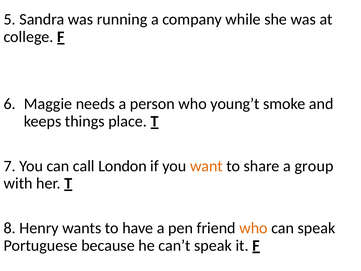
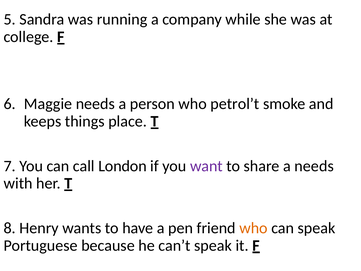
young’t: young’t -> petrol’t
want colour: orange -> purple
a group: group -> needs
